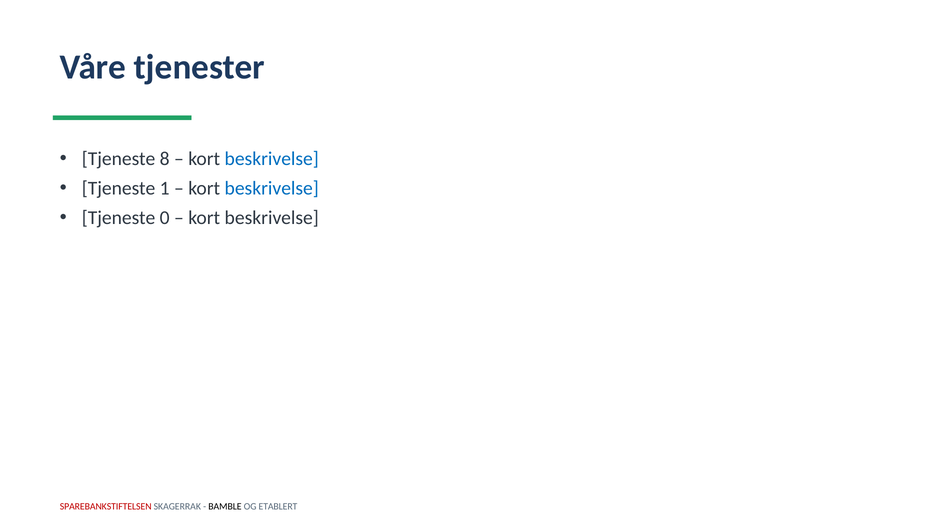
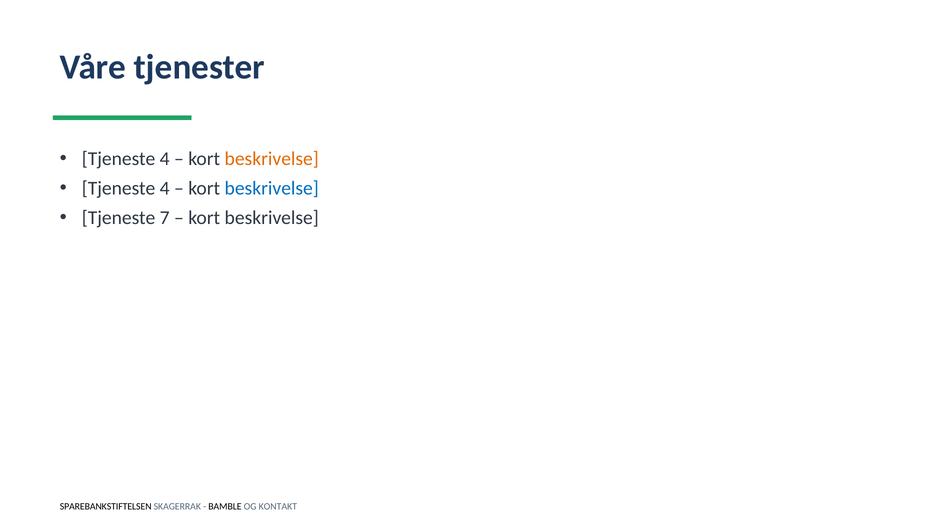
8 at (165, 159): 8 -> 4
beskrivelse at (272, 159) colour: blue -> orange
1 at (165, 188): 1 -> 4
0: 0 -> 7
SPAREBANKSTIFTELSEN colour: red -> black
ETABLERT: ETABLERT -> KONTAKT
